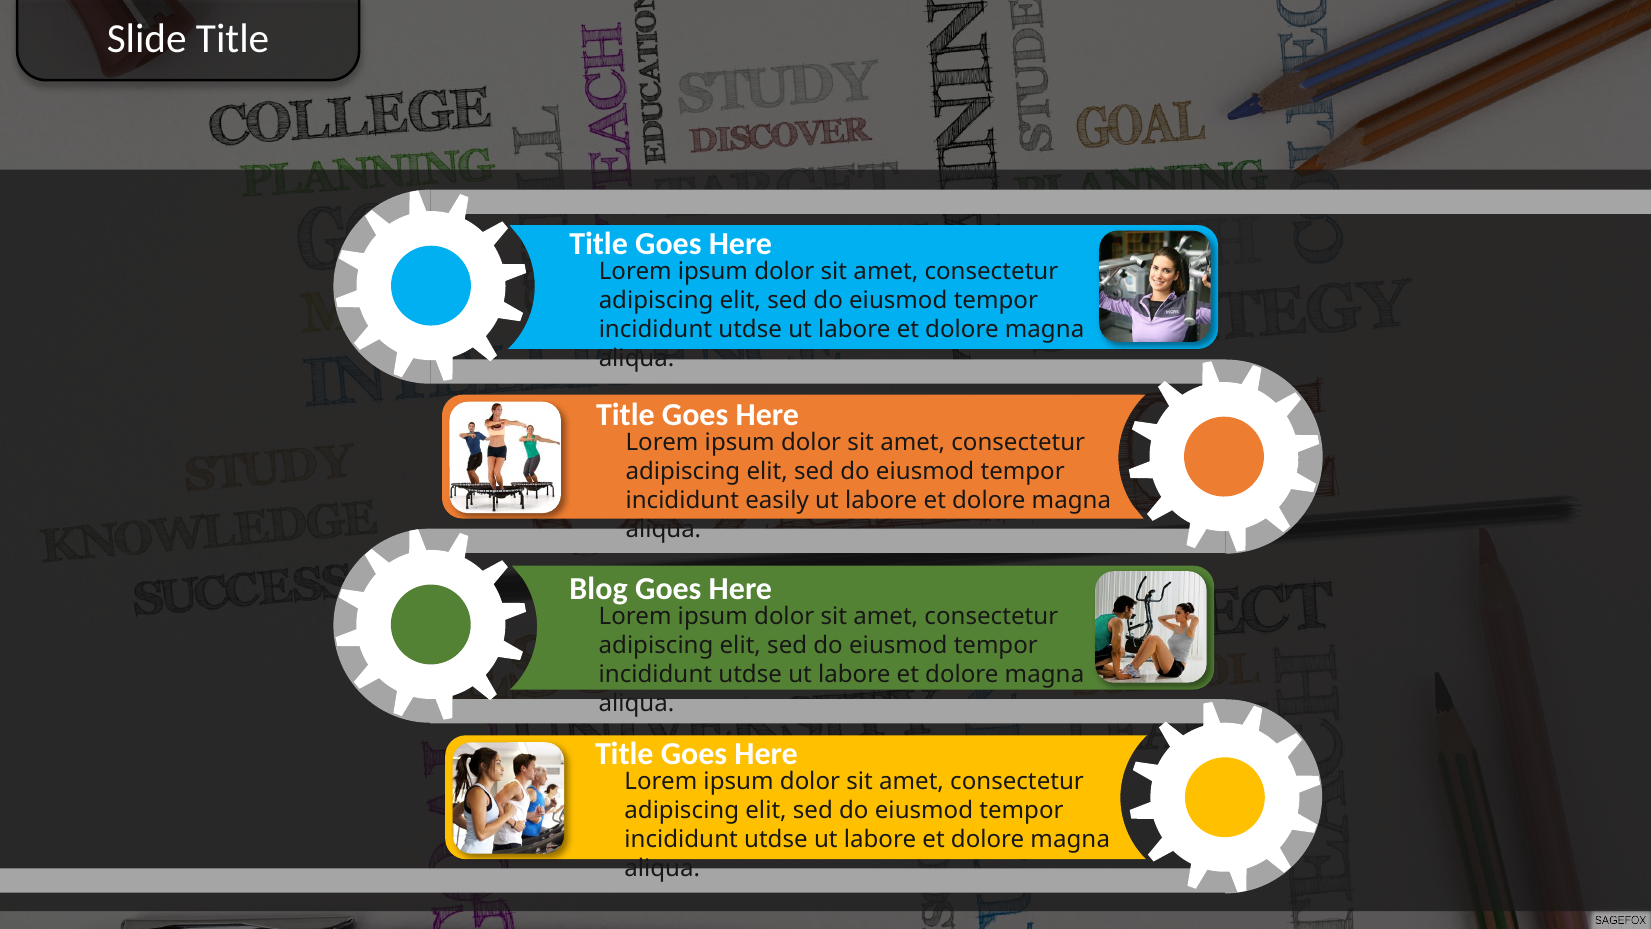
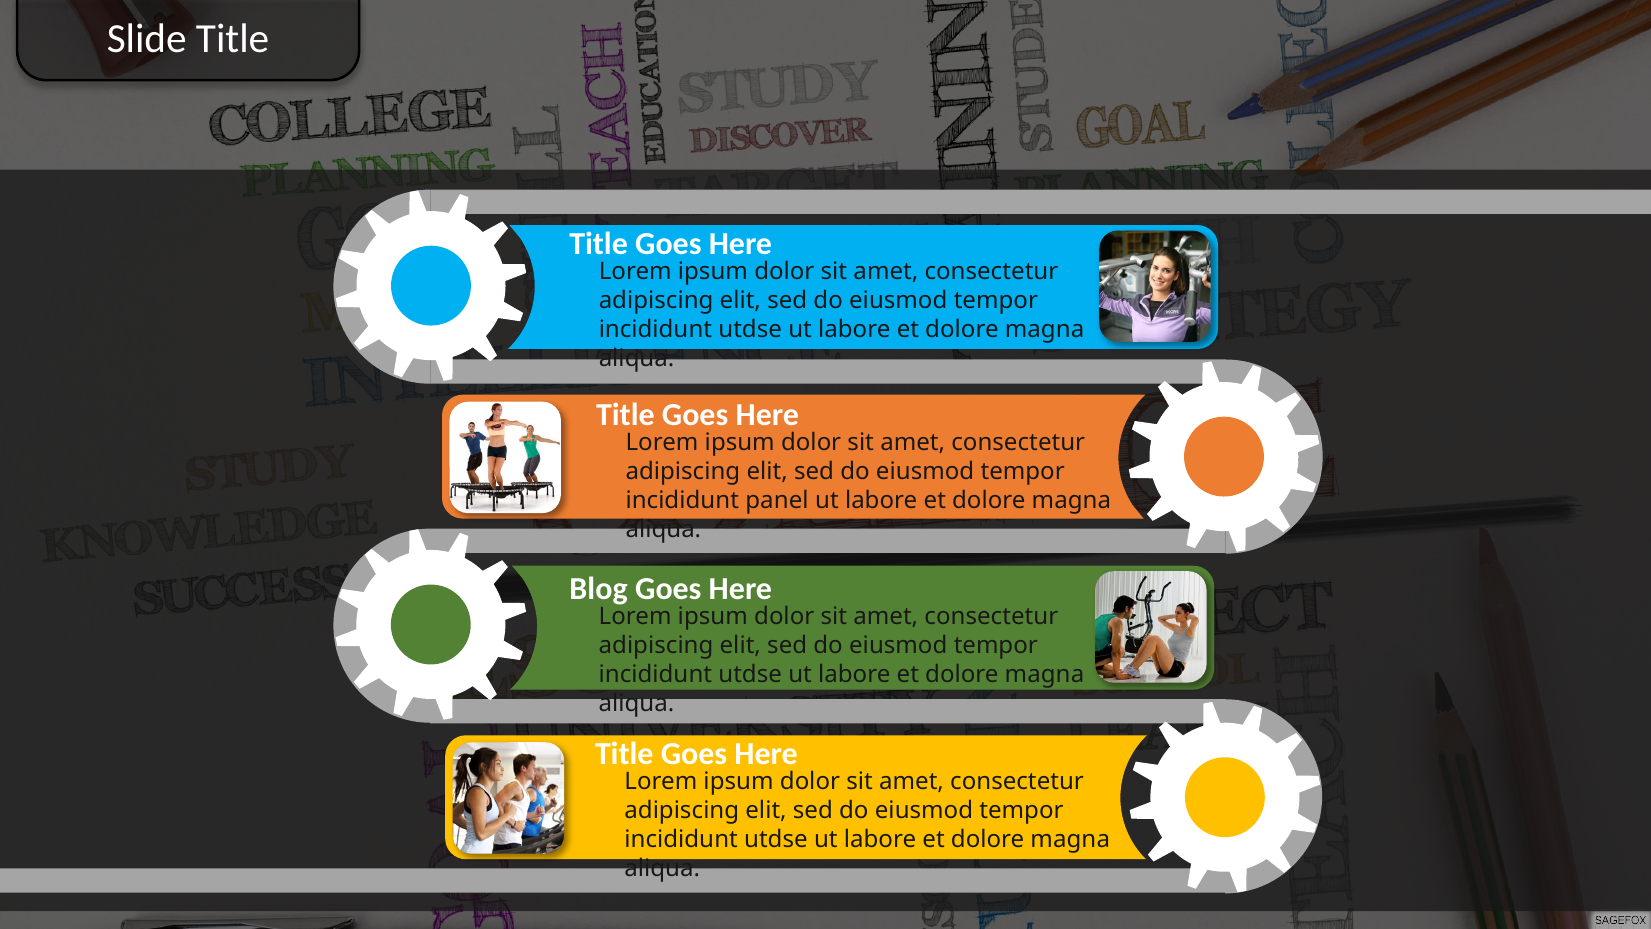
easily: easily -> panel
